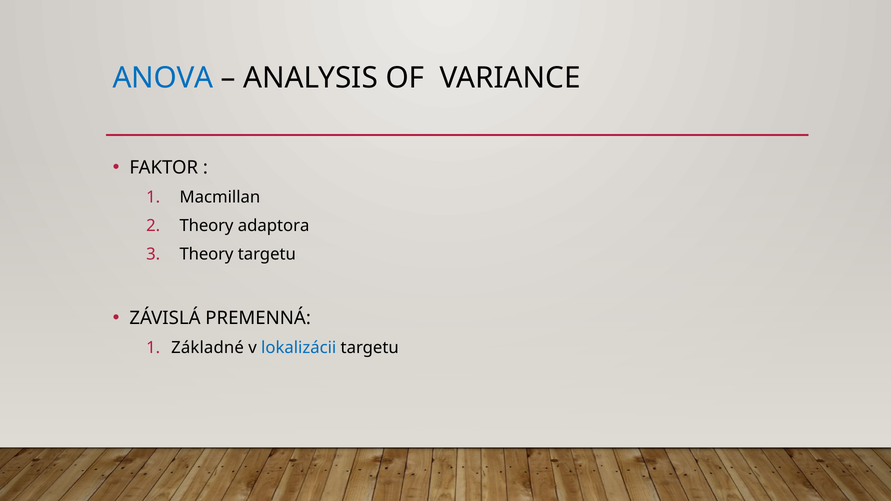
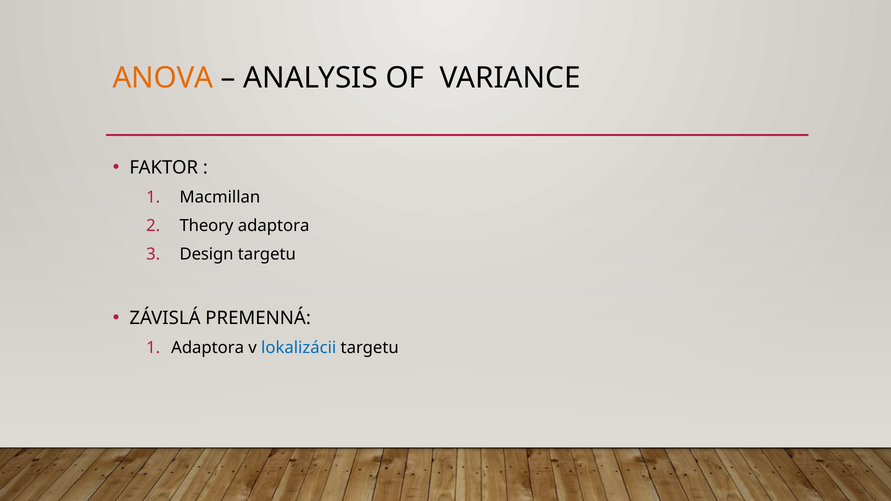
ANOVA colour: blue -> orange
Theory at (207, 255): Theory -> Design
Základné at (208, 348): Základné -> Adaptora
